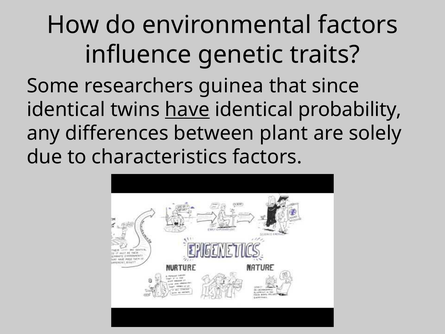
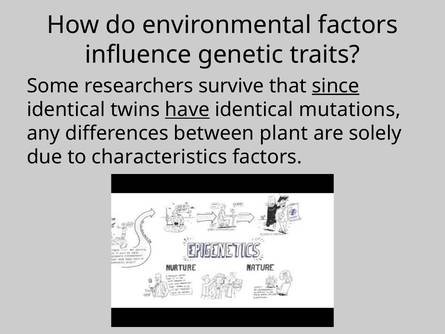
guinea: guinea -> survive
since underline: none -> present
probability: probability -> mutations
